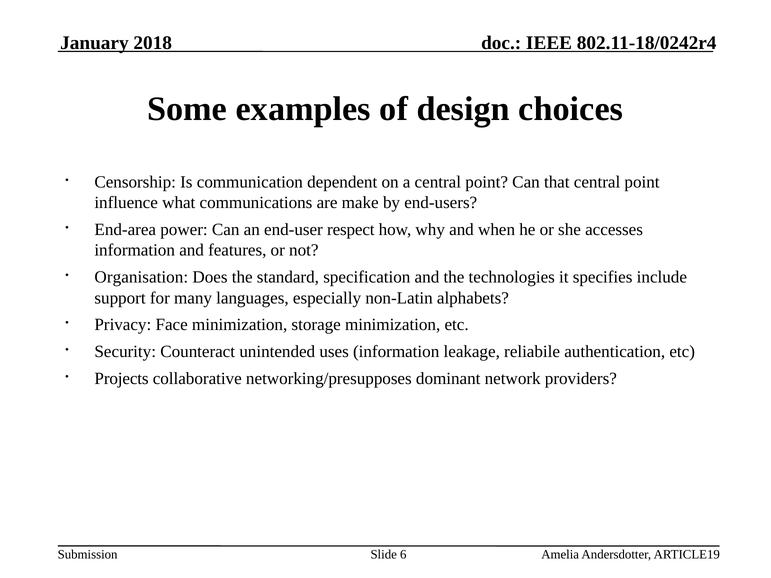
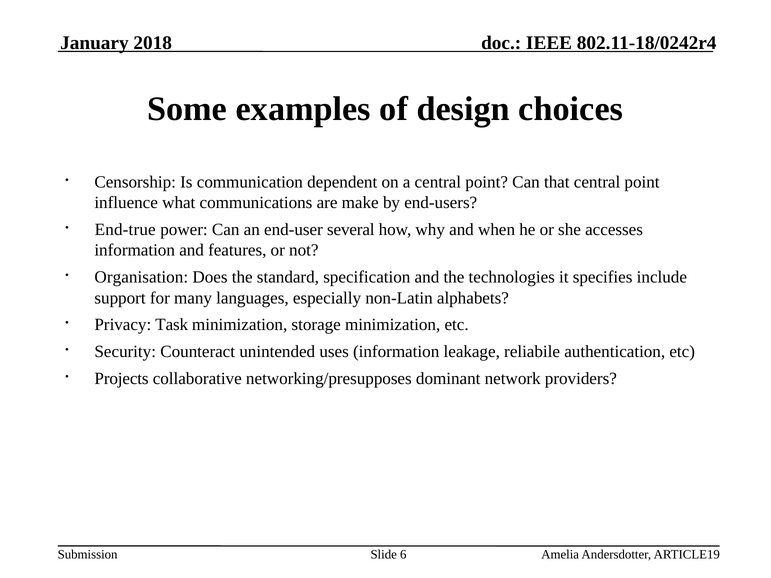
End-area: End-area -> End-true
respect: respect -> several
Face: Face -> Task
